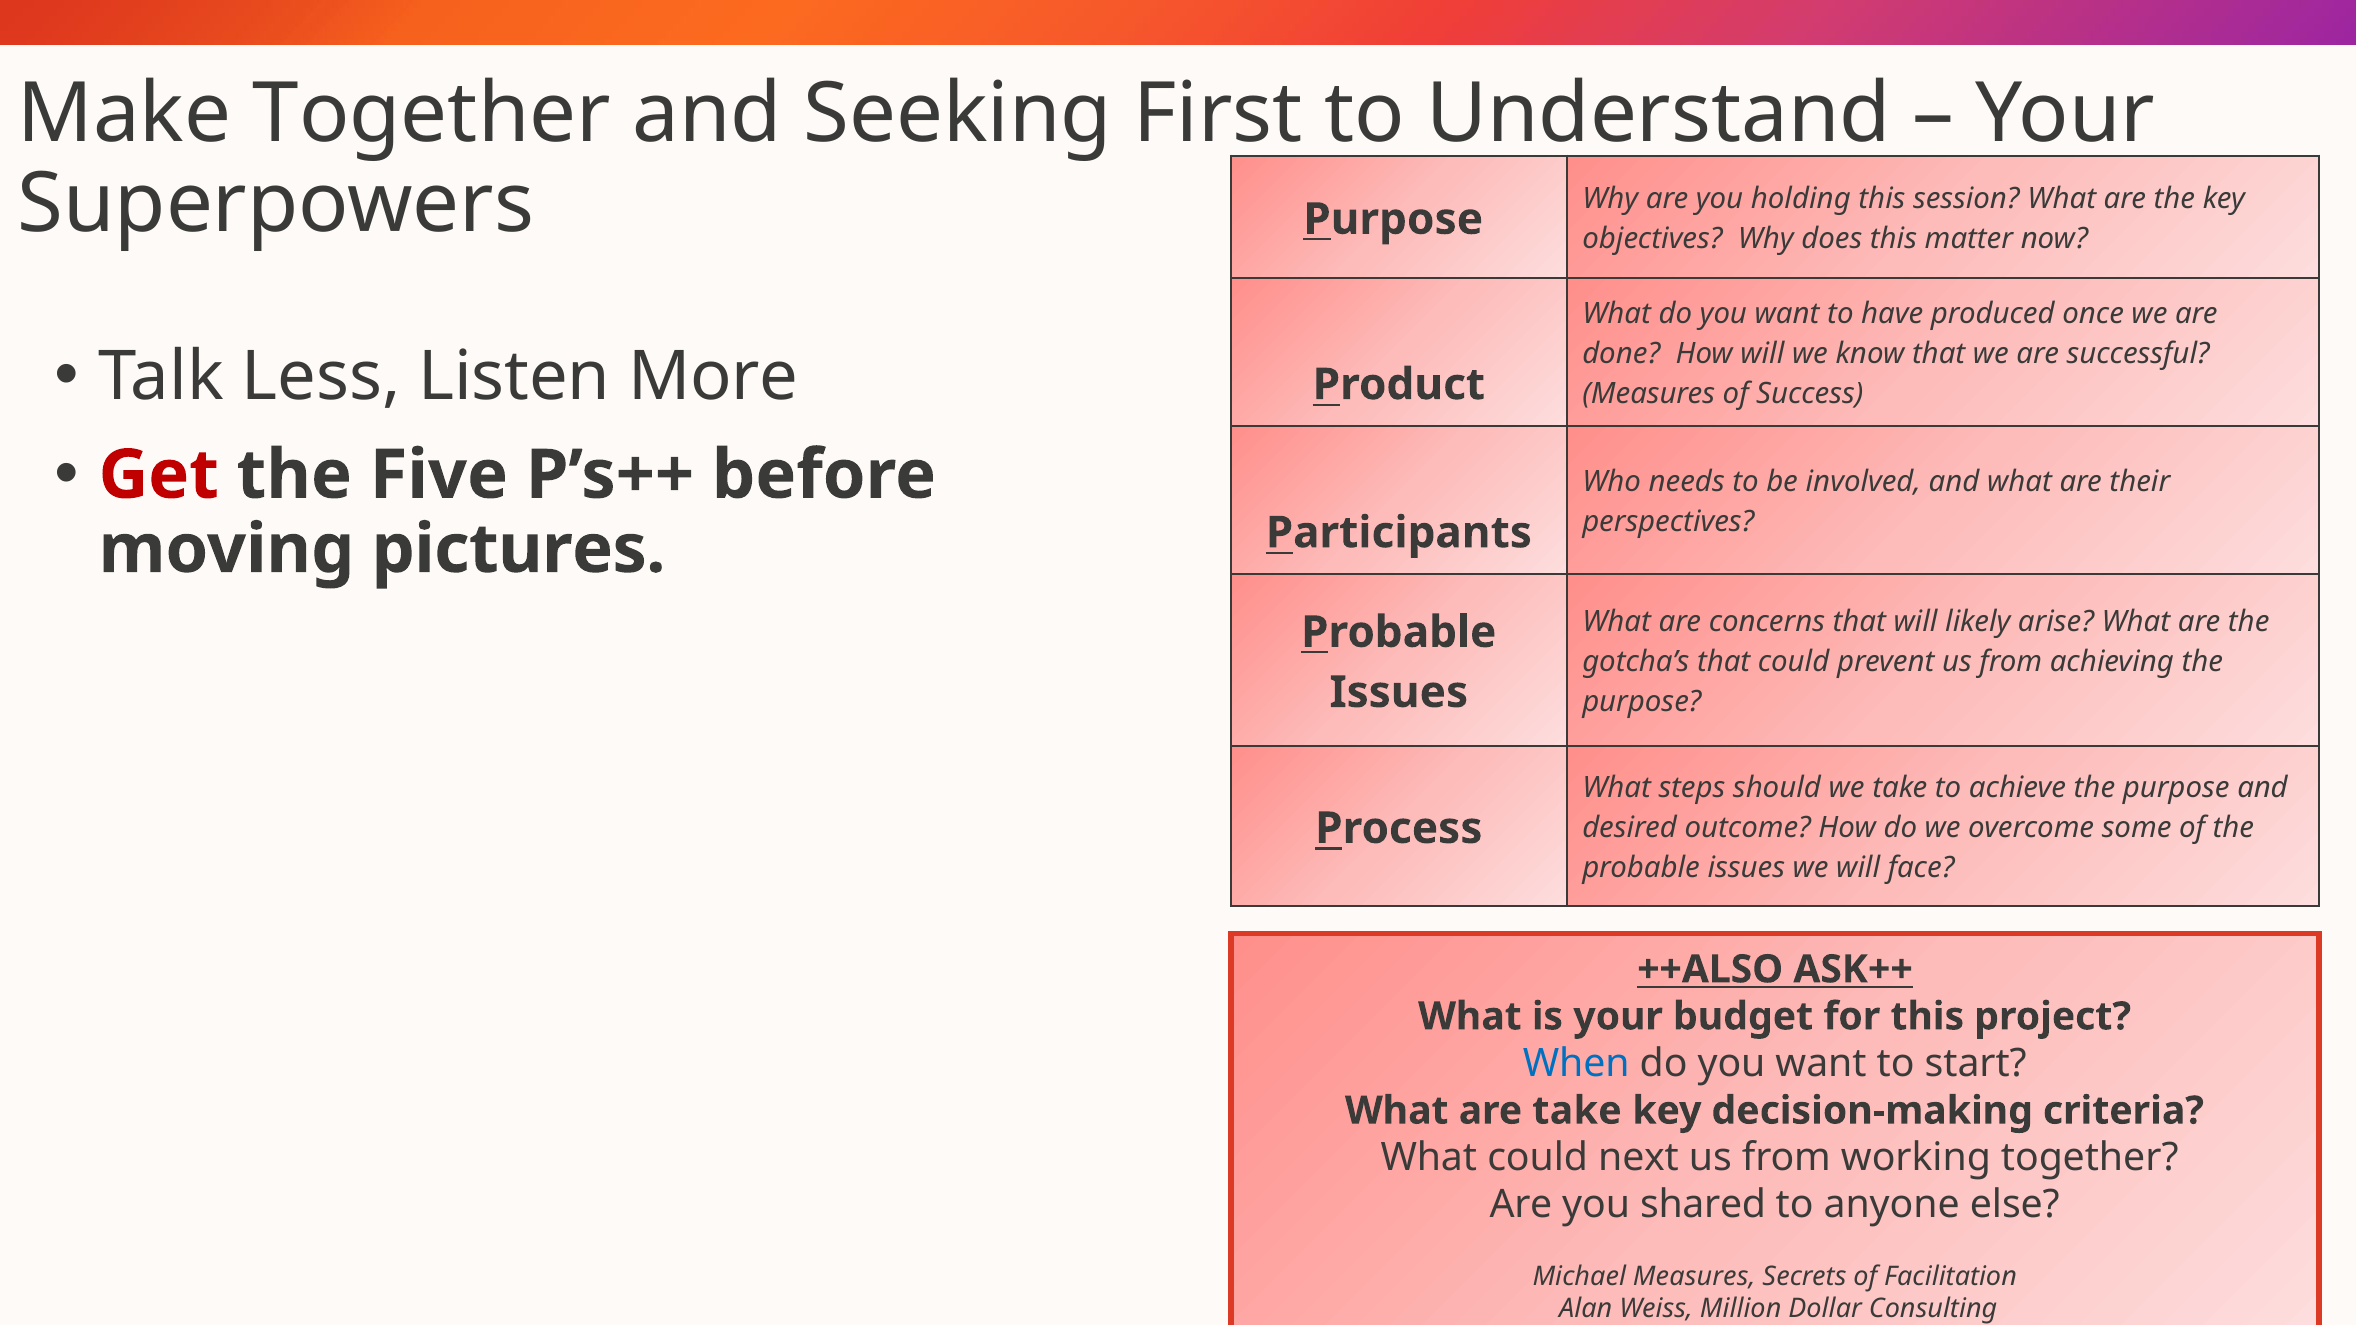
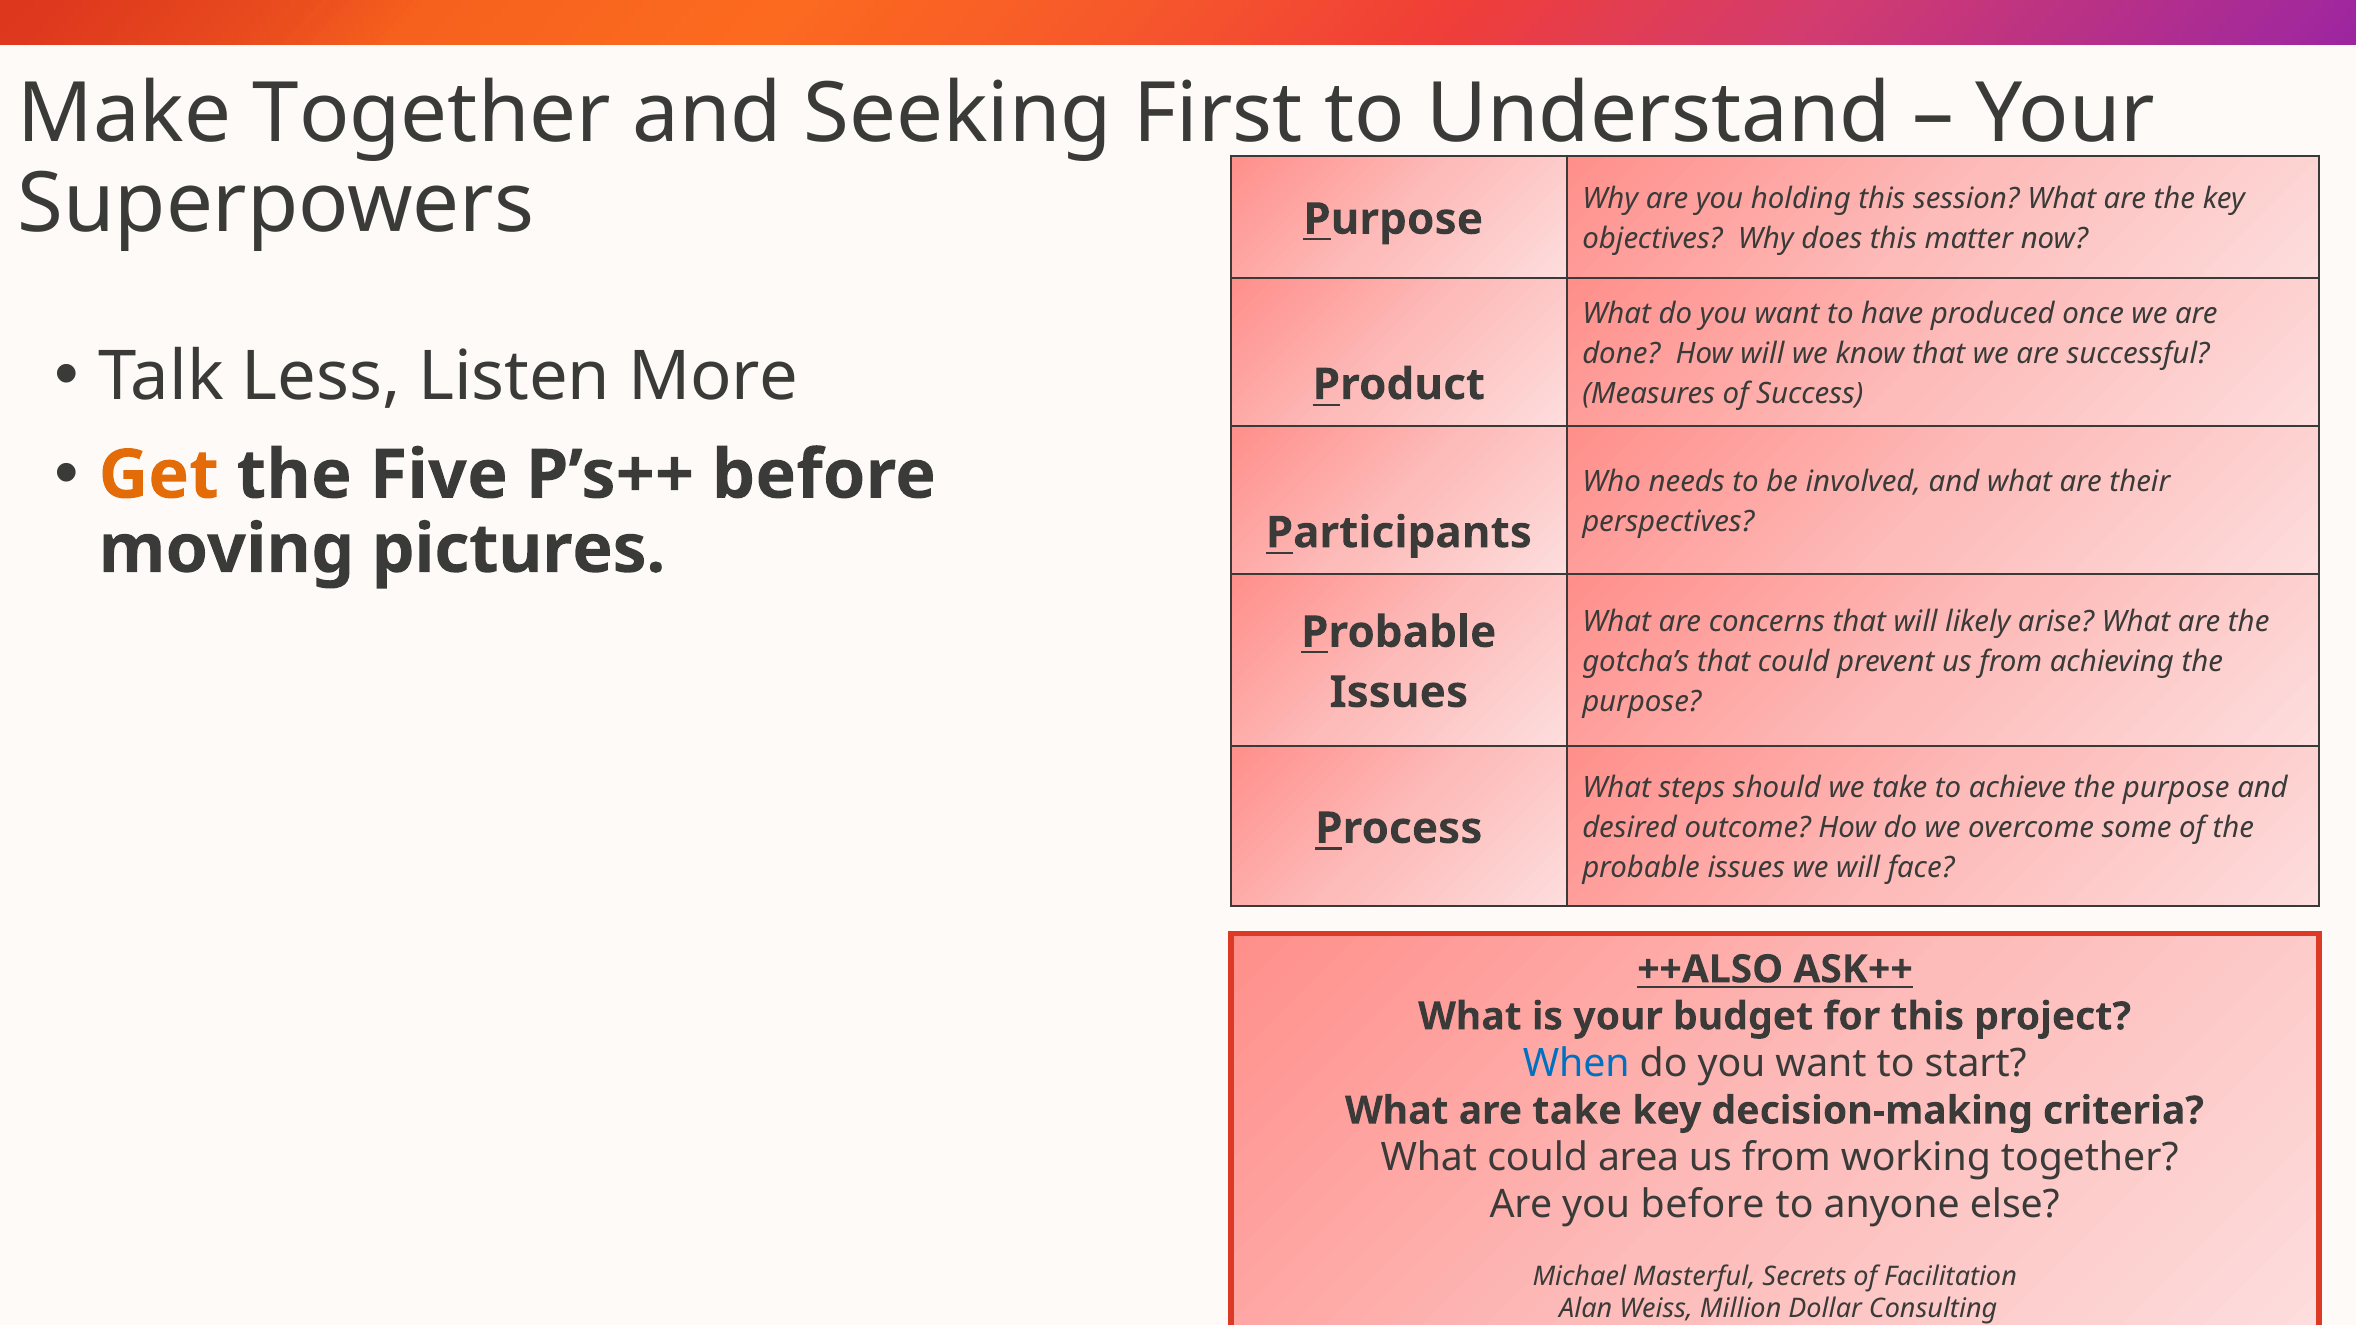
Get colour: red -> orange
next: next -> area
you shared: shared -> before
Michael Measures: Measures -> Masterful
